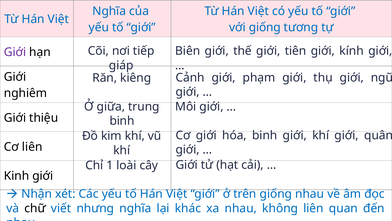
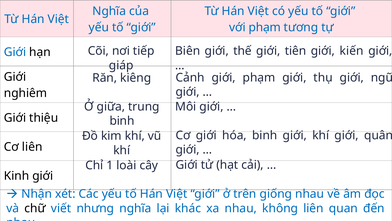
với giống: giống -> phạm
kính: kính -> kiến
Giới at (15, 52) colour: purple -> blue
